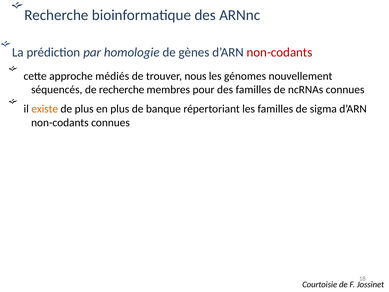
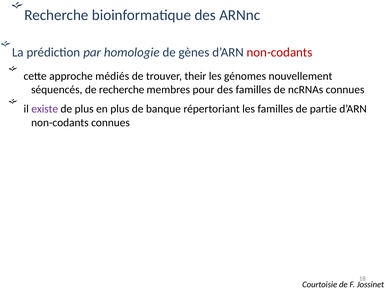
nous: nous -> their
existe colour: orange -> purple
sigma: sigma -> partie
